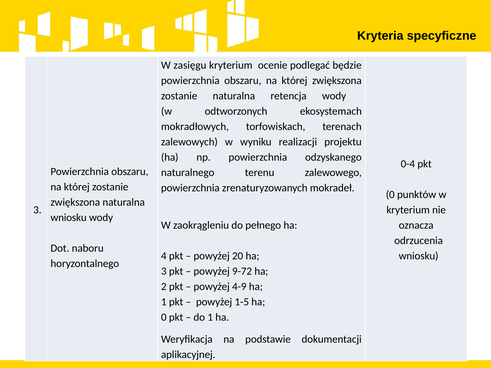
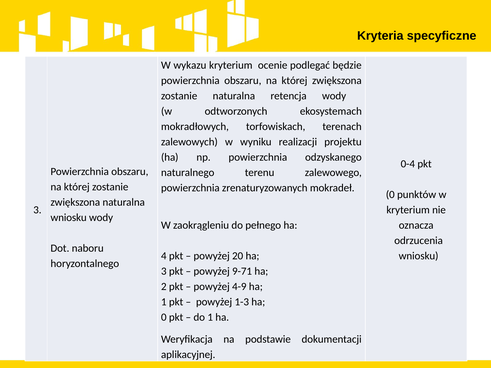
zasięgu: zasięgu -> wykazu
9-72: 9-72 -> 9-71
1-5: 1-5 -> 1-3
